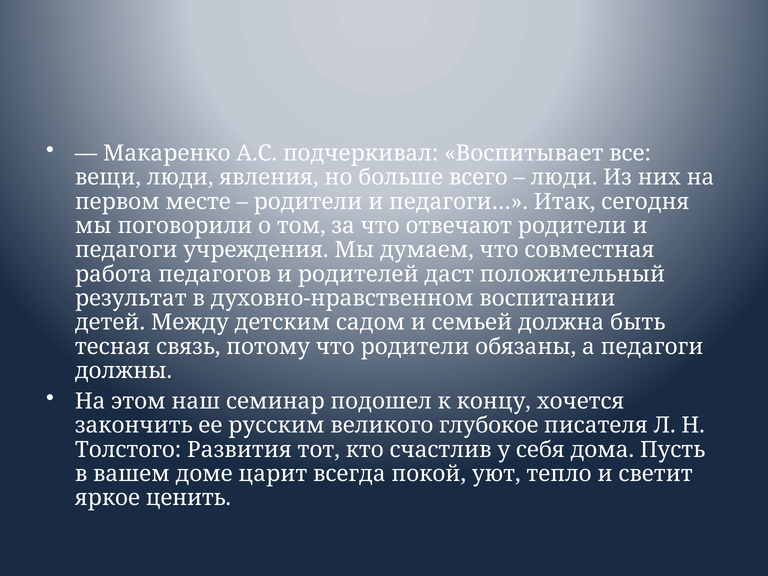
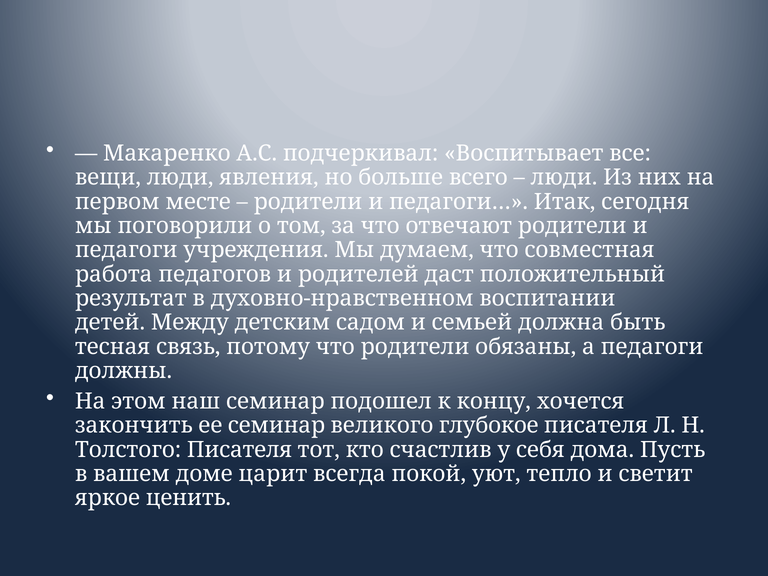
ее русским: русским -> семинар
Толстого Развития: Развития -> Писателя
